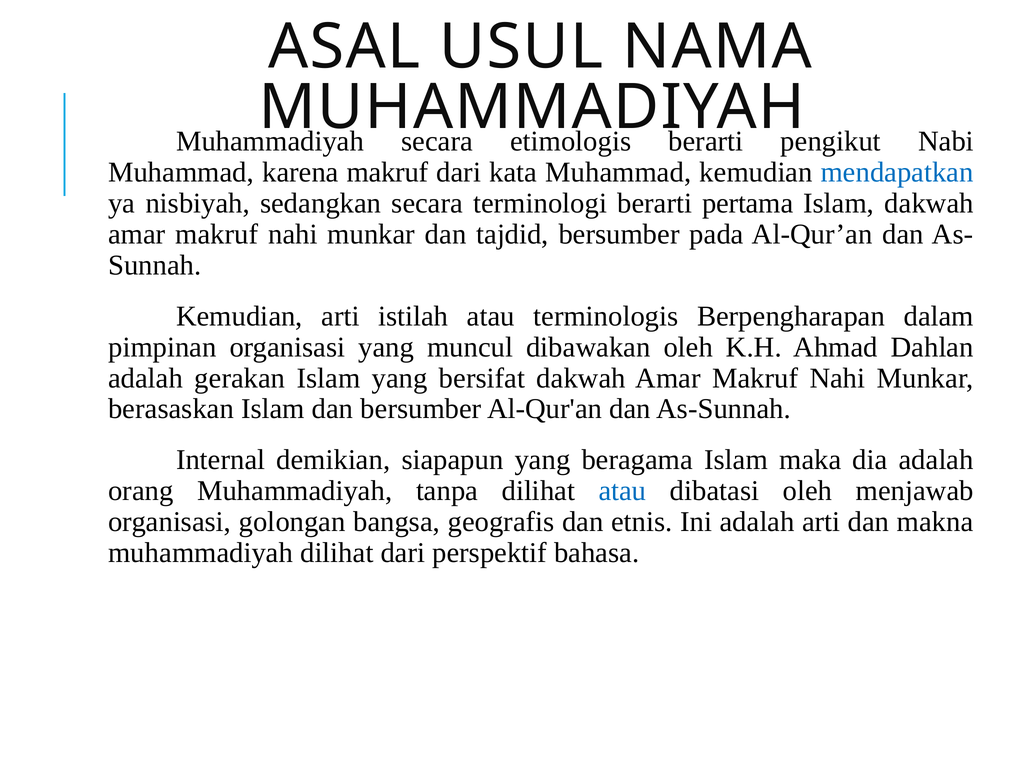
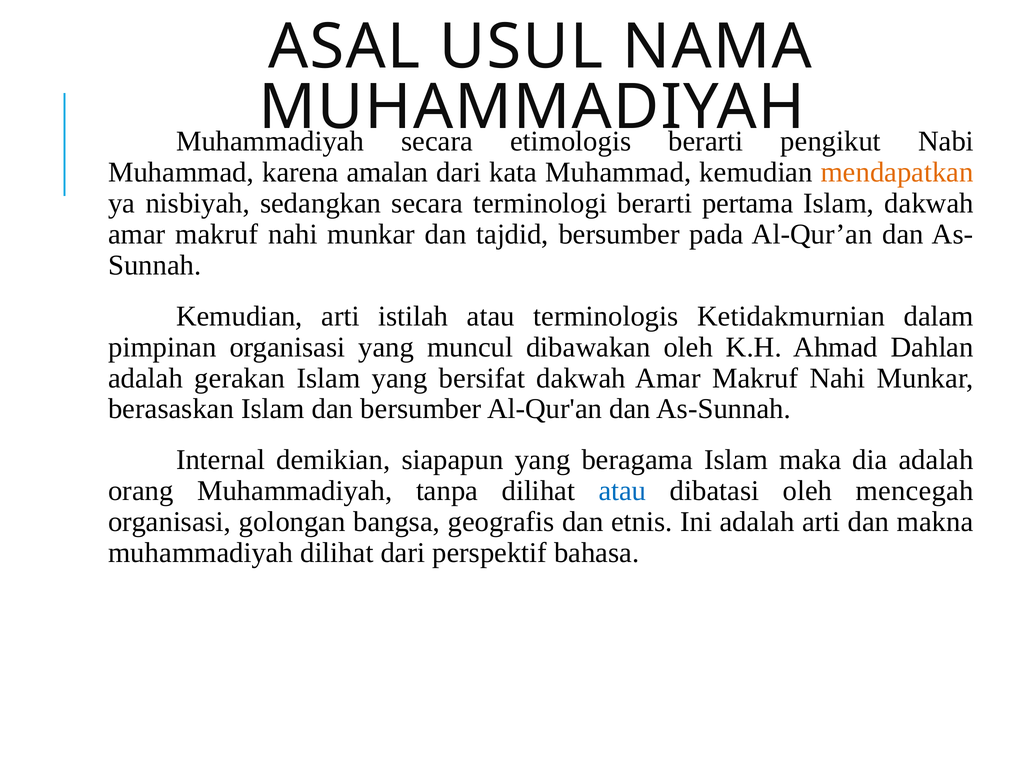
karena makruf: makruf -> amalan
mendapatkan colour: blue -> orange
Berpengharapan: Berpengharapan -> Ketidakmurnian
menjawab: menjawab -> mencegah
